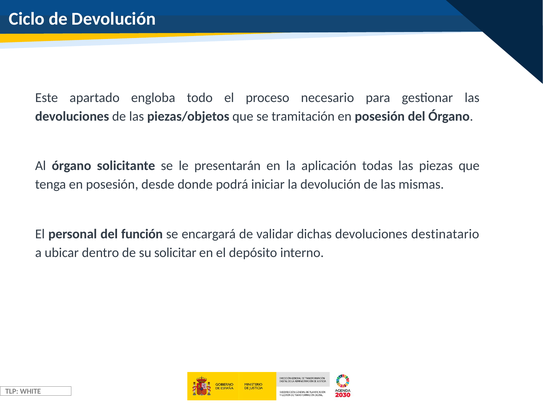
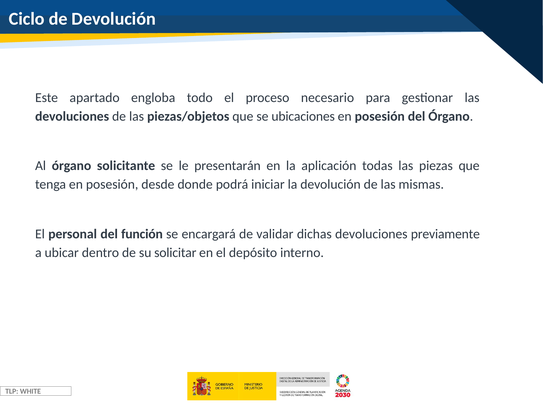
tramitación: tramitación -> ubicaciones
destinatario: destinatario -> previamente
